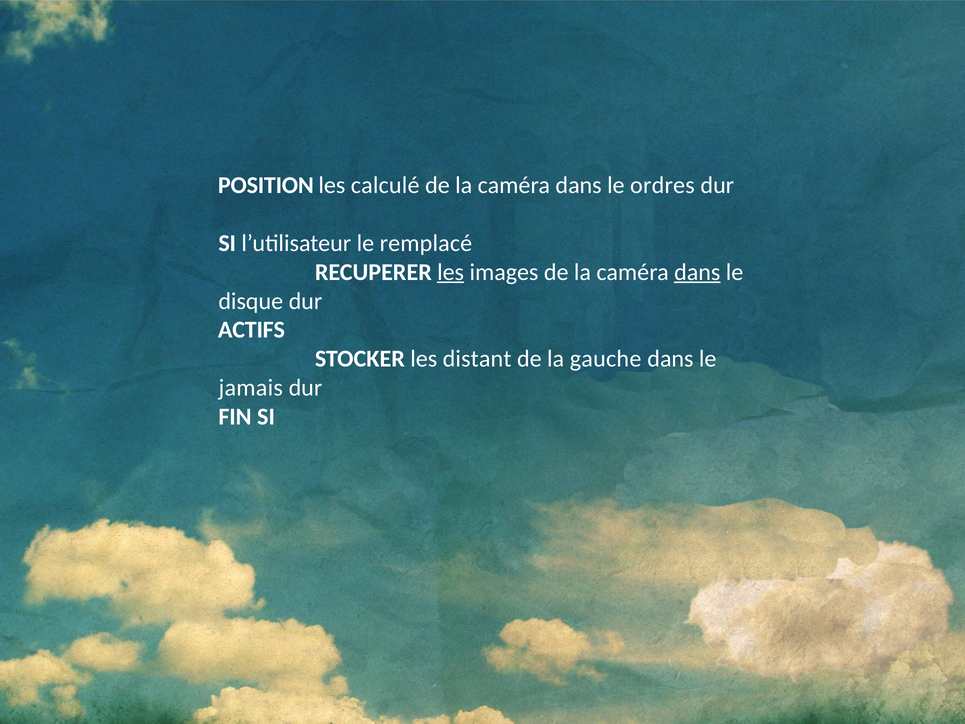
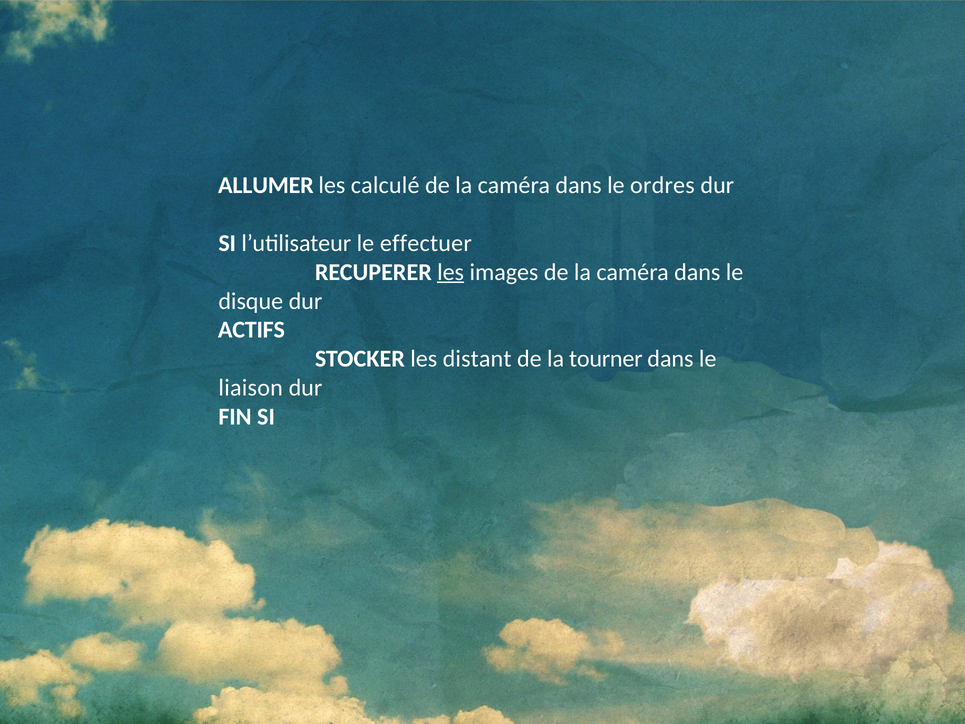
POSITION: POSITION -> ALLUMER
remplacé: remplacé -> effectuer
dans at (697, 272) underline: present -> none
gauche: gauche -> tourner
jamais: jamais -> liaison
